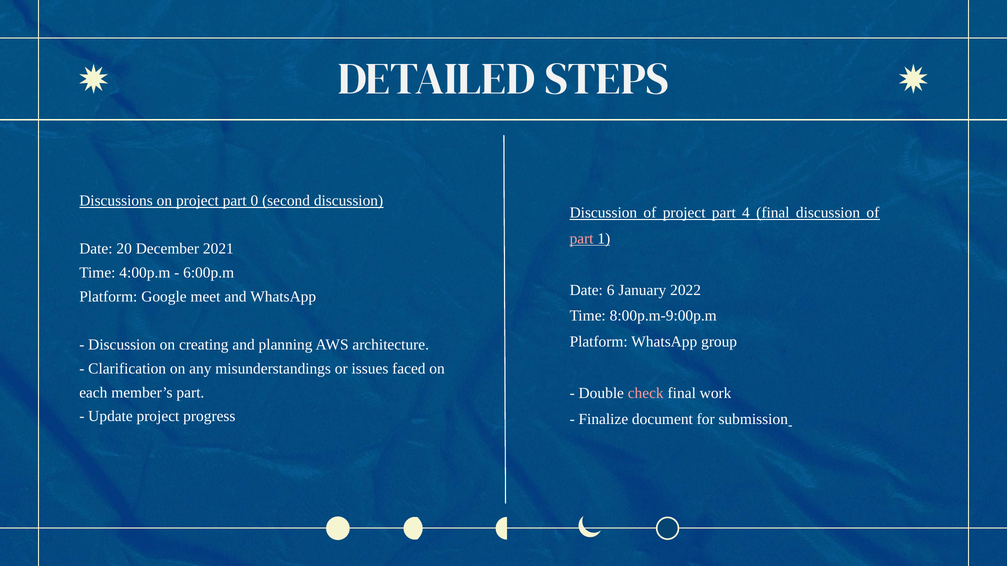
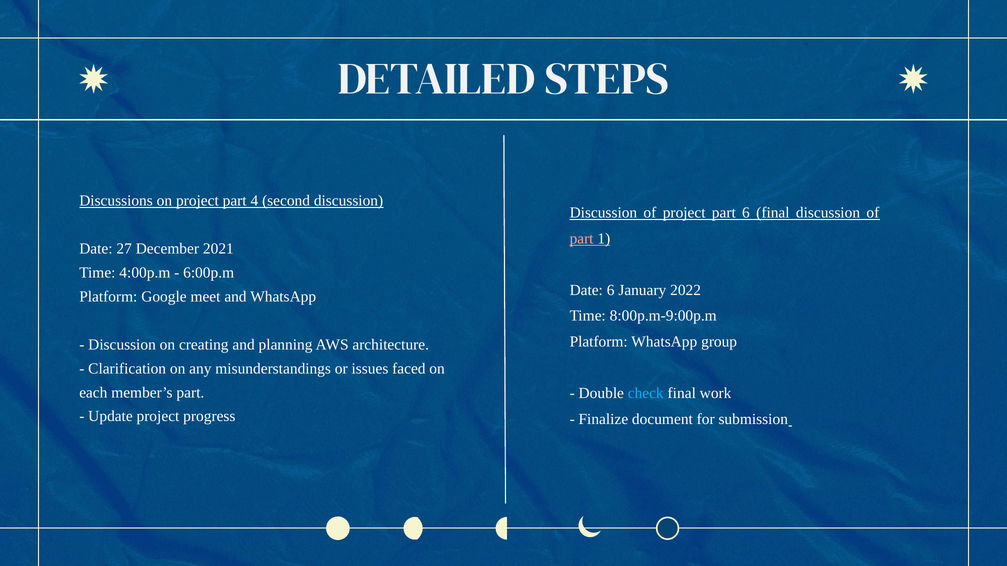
0: 0 -> 4
part 4: 4 -> 6
20: 20 -> 27
check colour: pink -> light blue
